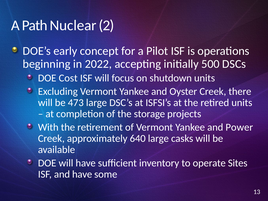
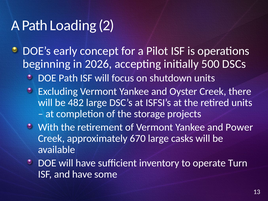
Nuclear: Nuclear -> Loading
2022: 2022 -> 2026
DOE Cost: Cost -> Path
473: 473 -> 482
640: 640 -> 670
Sites: Sites -> Turn
